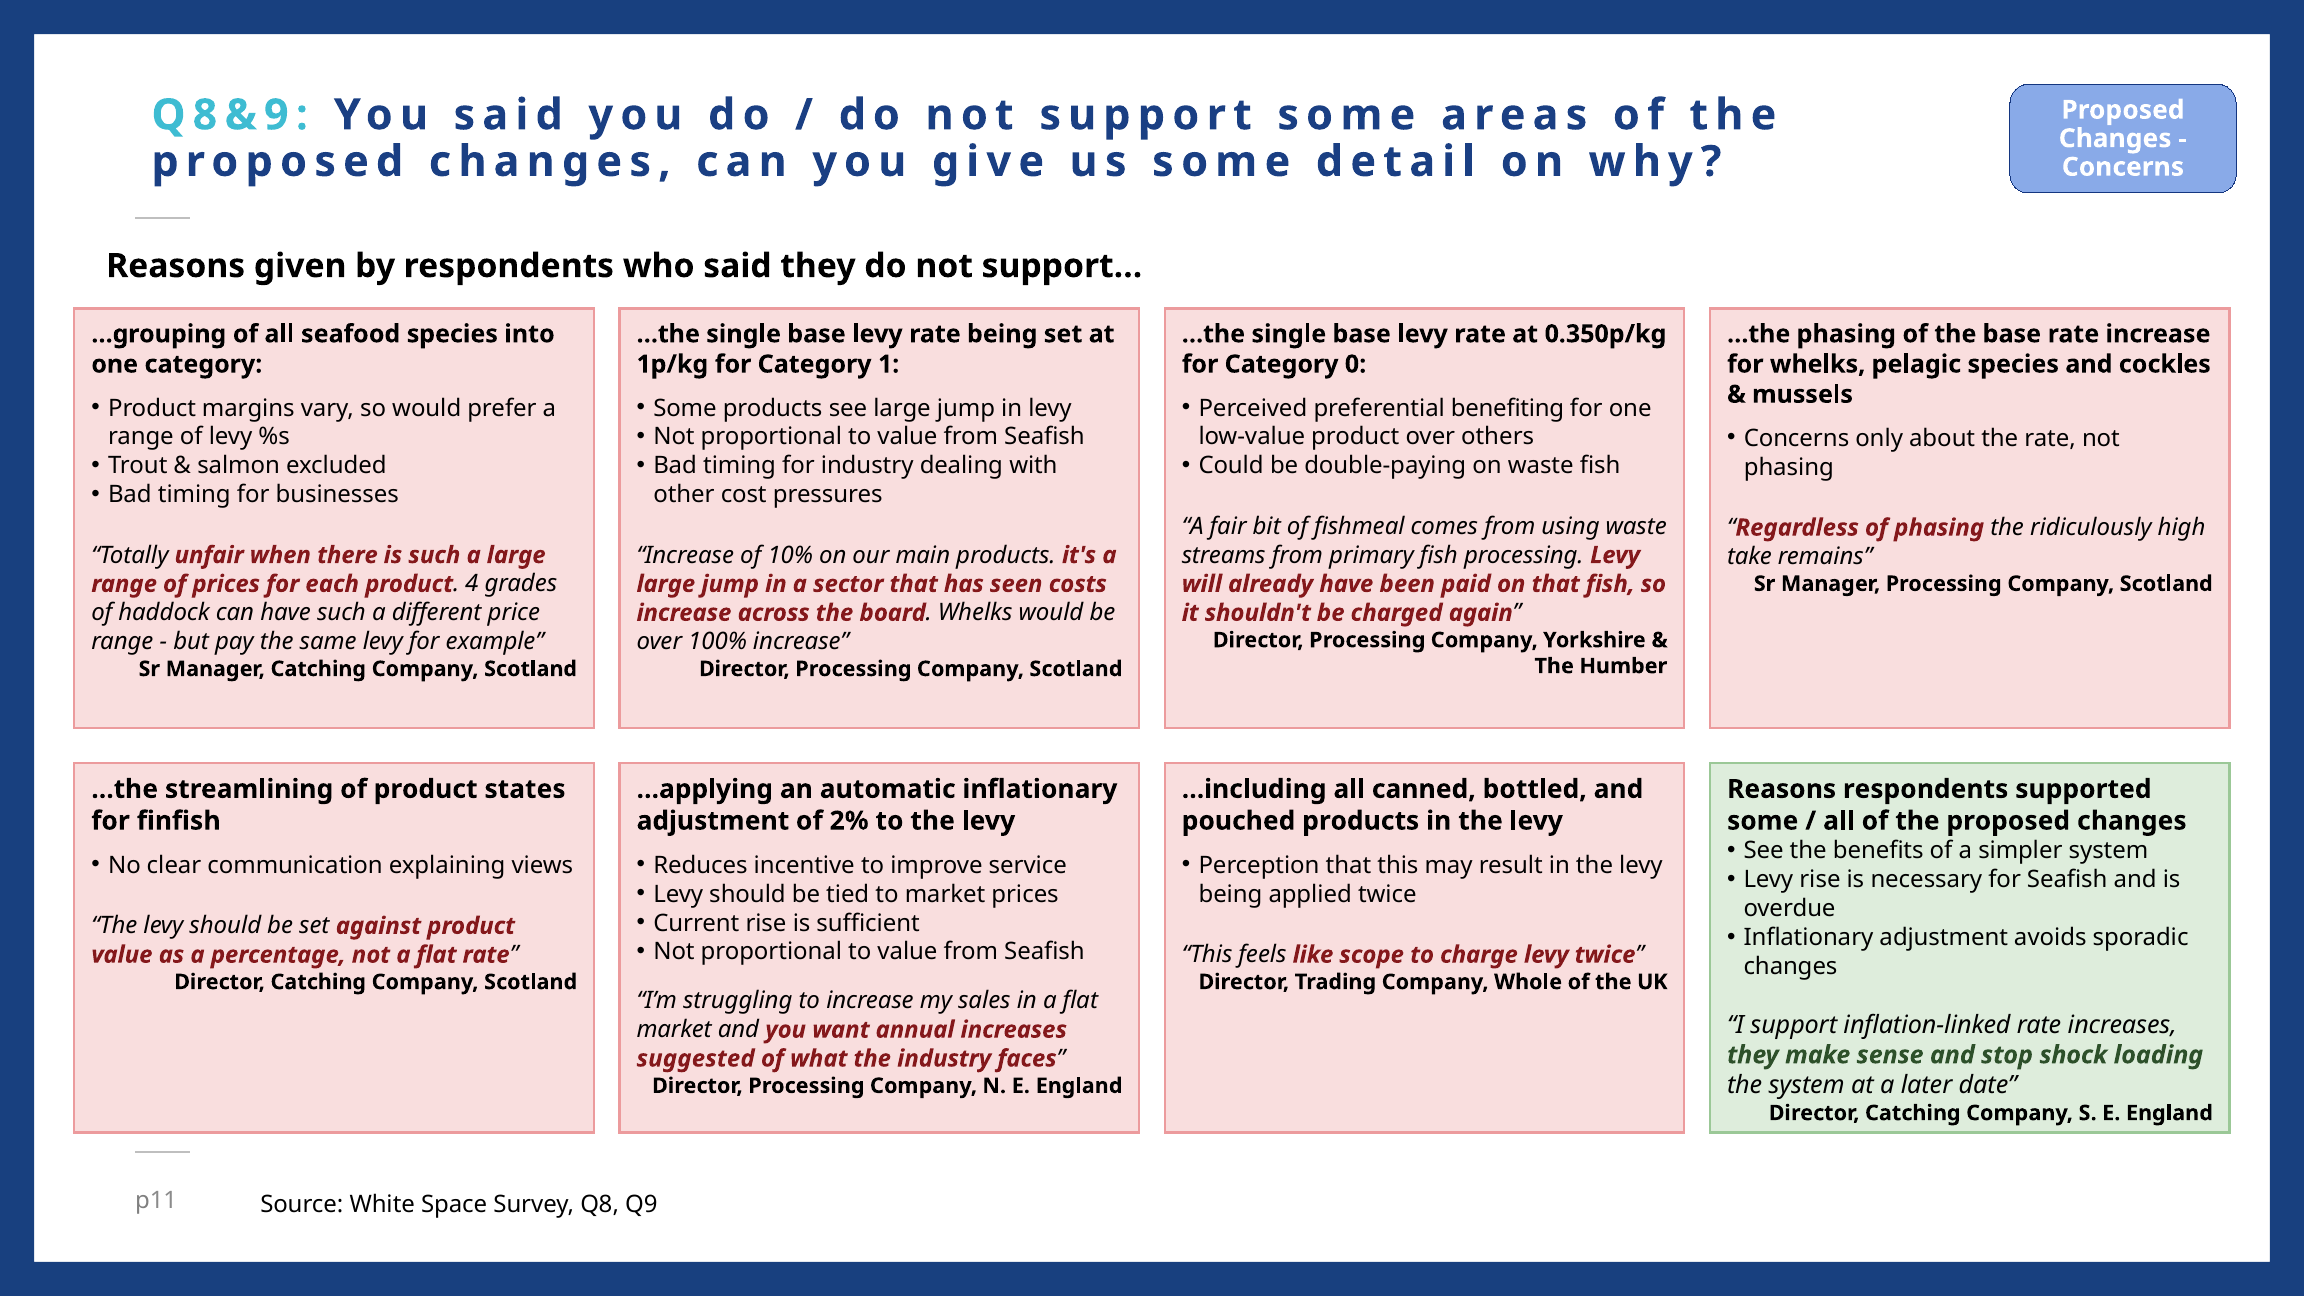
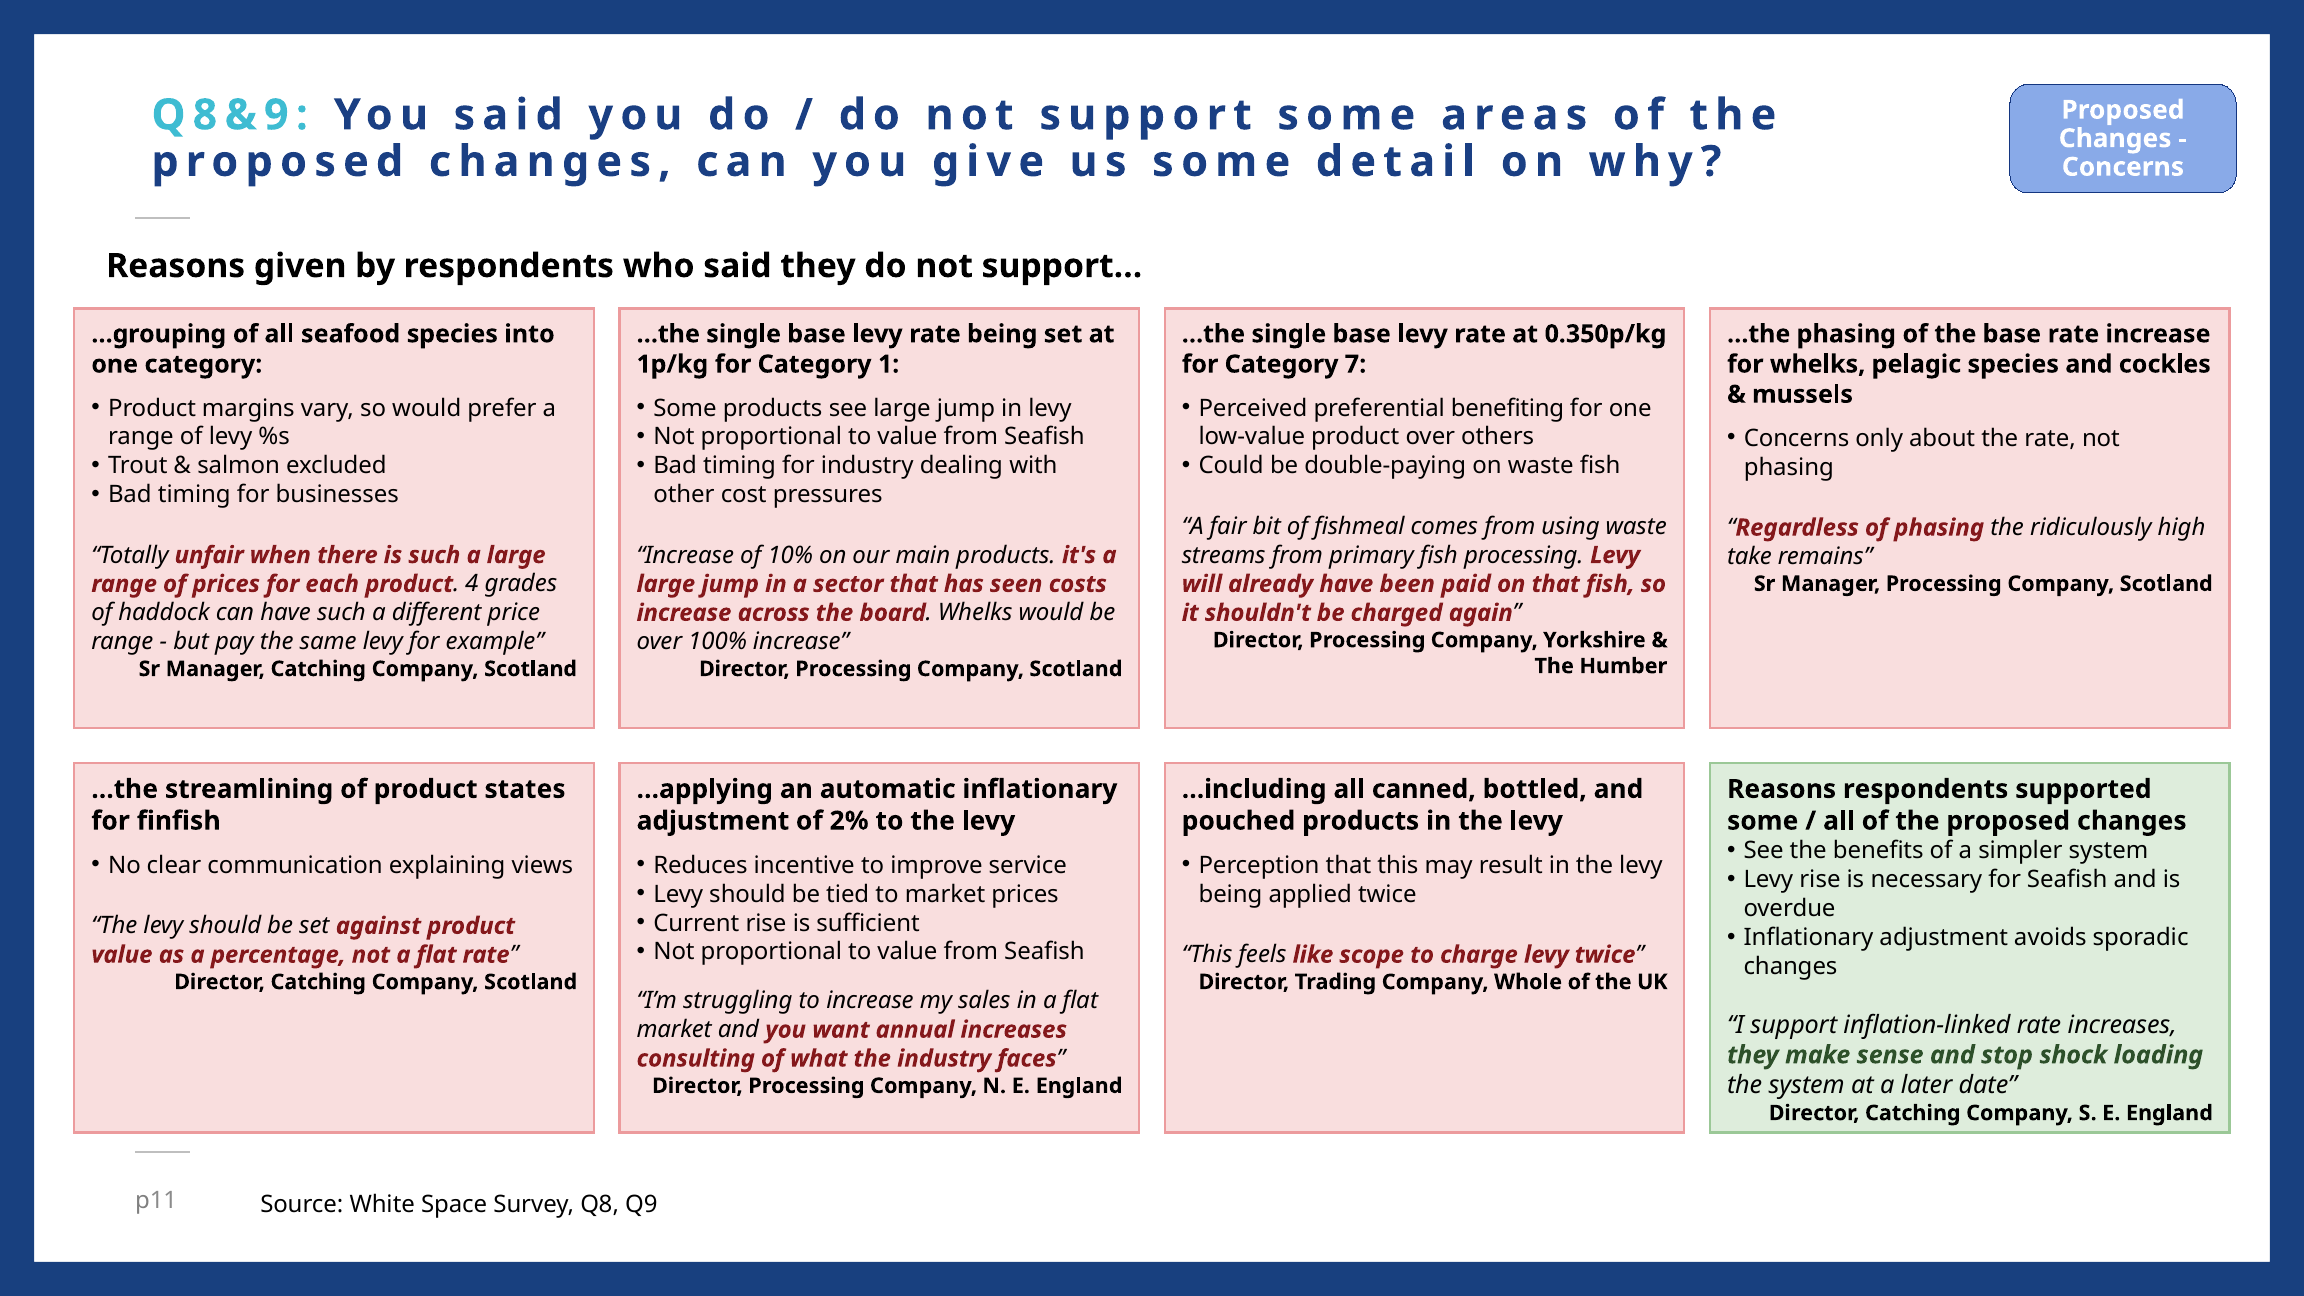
0: 0 -> 7
suggested: suggested -> consulting
